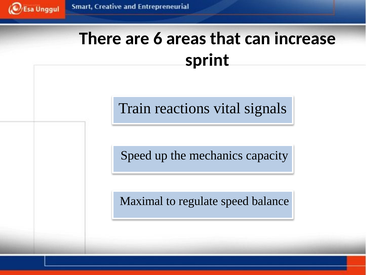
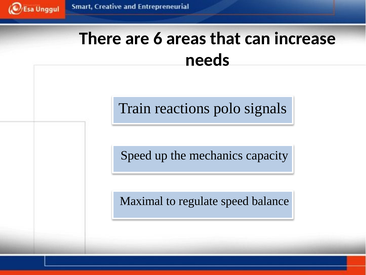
sprint: sprint -> needs
vital: vital -> polo
